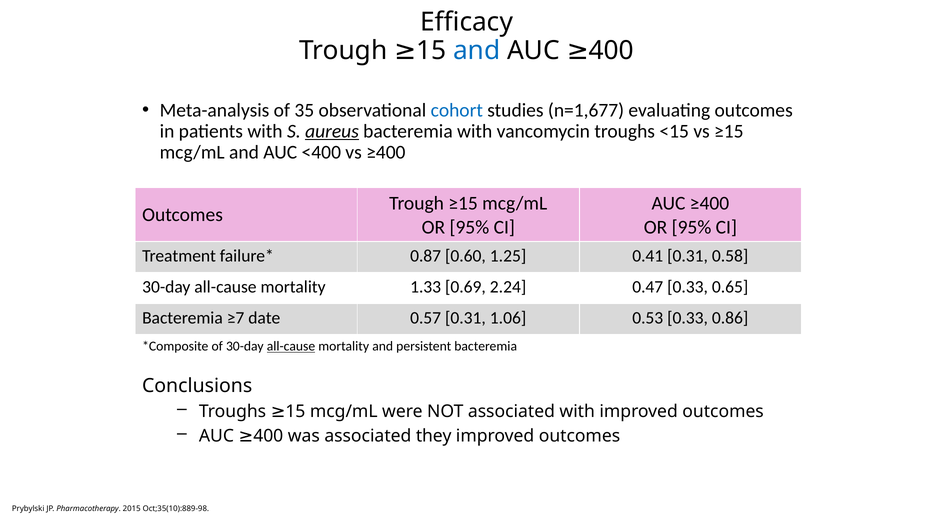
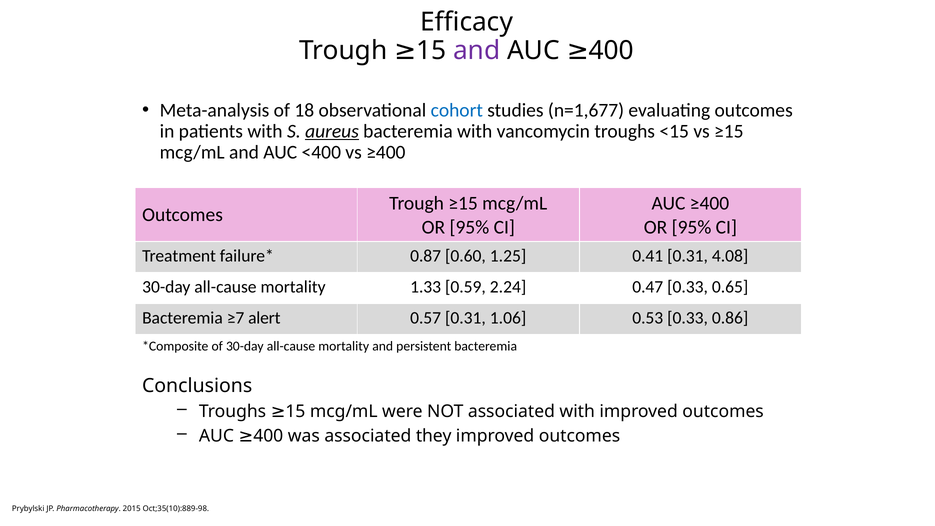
and at (477, 50) colour: blue -> purple
35: 35 -> 18
0.58: 0.58 -> 4.08
0.69: 0.69 -> 0.59
date: date -> alert
all-cause at (291, 346) underline: present -> none
